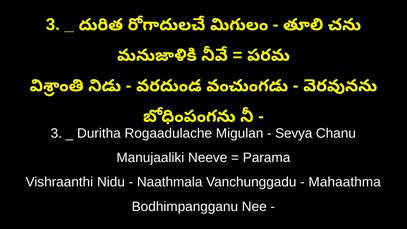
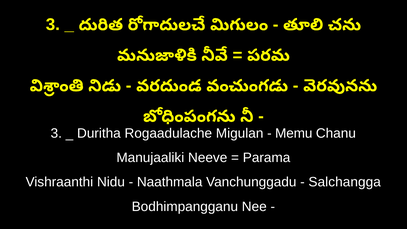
Sevya: Sevya -> Memu
Mahaathma: Mahaathma -> Salchangga
